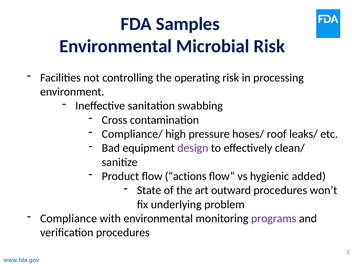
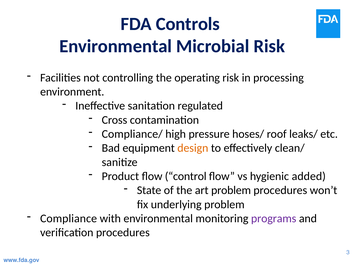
Samples: Samples -> Controls
swabbing: swabbing -> regulated
design colour: purple -> orange
actions: actions -> control
art outward: outward -> problem
